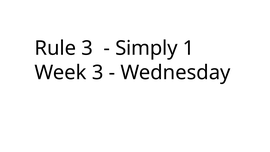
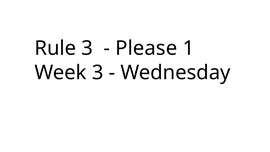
Simply: Simply -> Please
